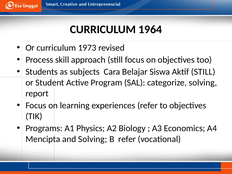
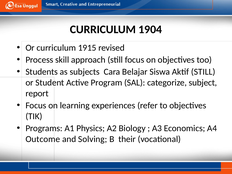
1964: 1964 -> 1904
1973: 1973 -> 1915
categorize solving: solving -> subject
Mencipta: Mencipta -> Outcome
refer at (127, 139): refer -> their
